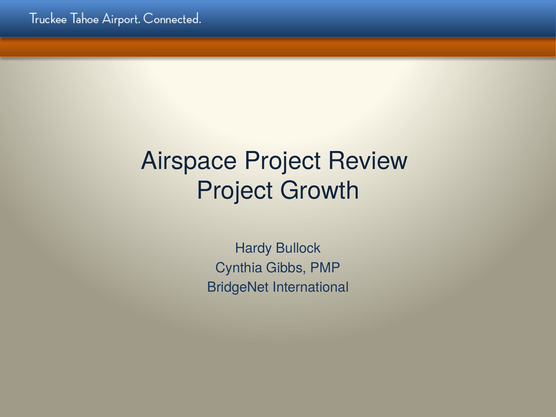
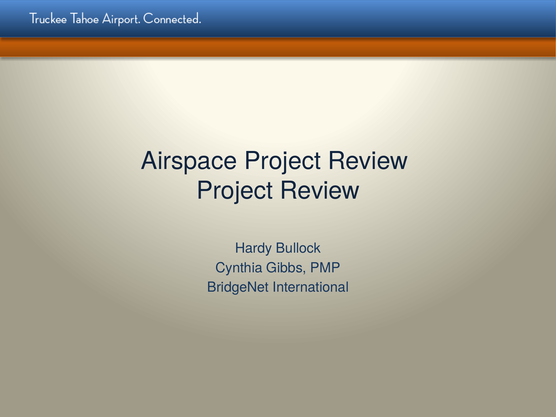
Growth at (320, 191): Growth -> Review
